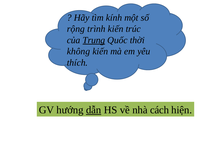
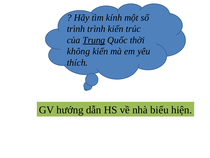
rộng at (76, 29): rộng -> trình
dẫn underline: present -> none
cách: cách -> biểu
